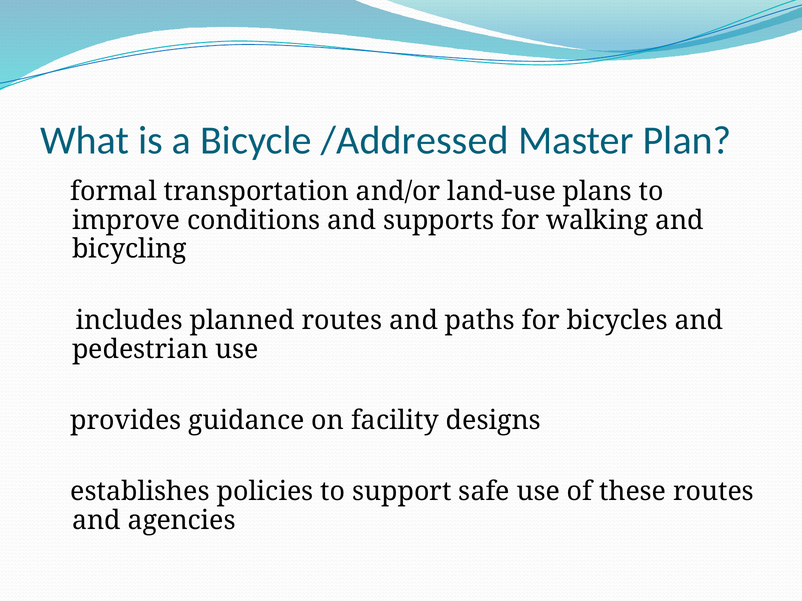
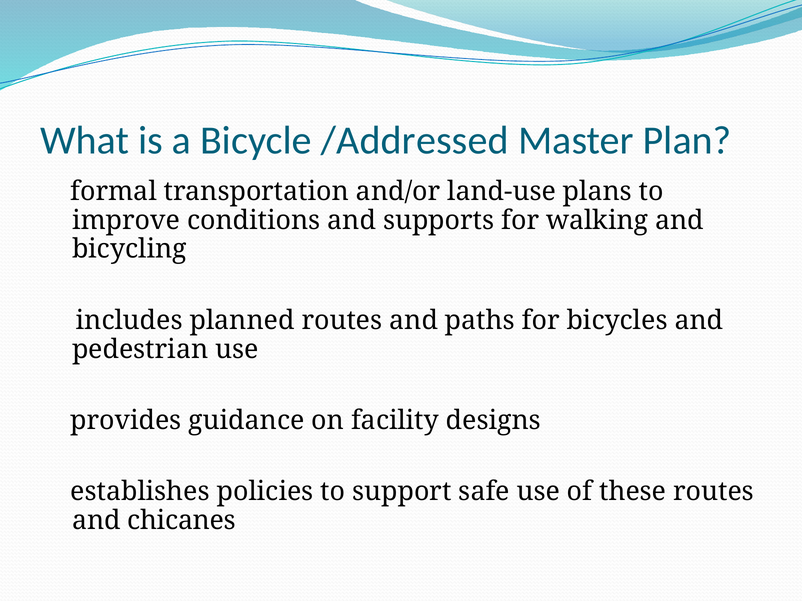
agencies: agencies -> chicanes
